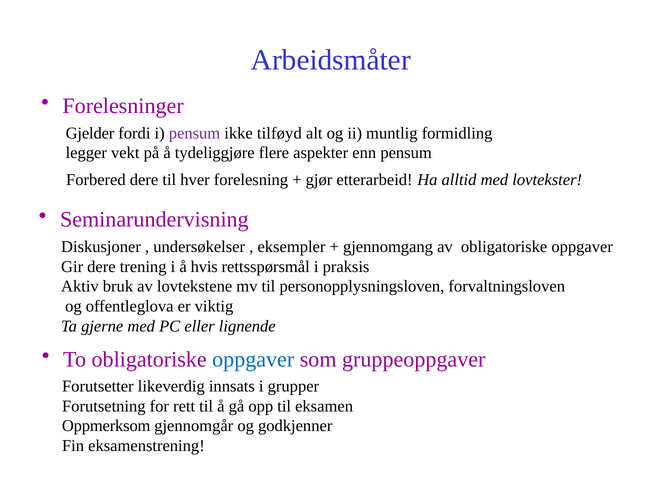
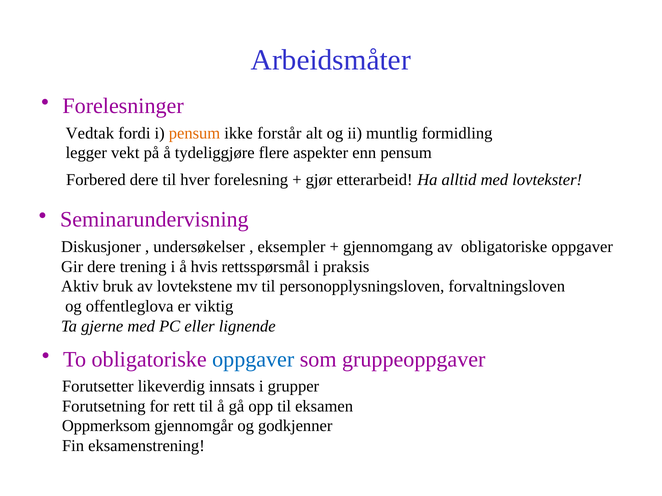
Gjelder: Gjelder -> Vedtak
pensum at (194, 133) colour: purple -> orange
tilføyd: tilføyd -> forstår
